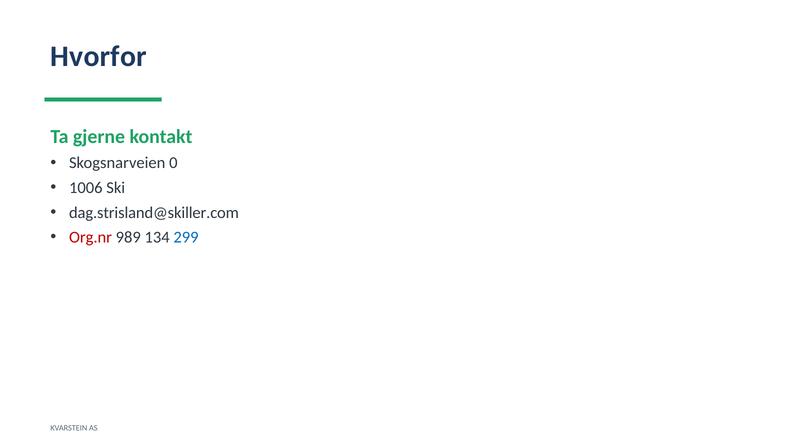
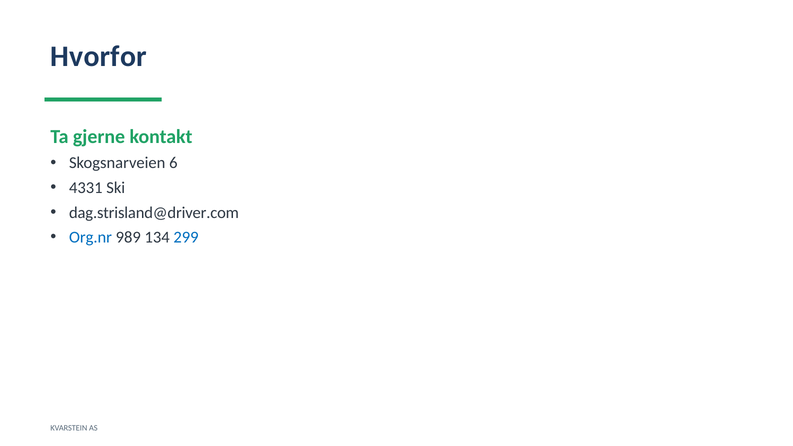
0: 0 -> 6
1006: 1006 -> 4331
dag.strisland@skiller.com: dag.strisland@skiller.com -> dag.strisland@driver.com
Org.nr colour: red -> blue
